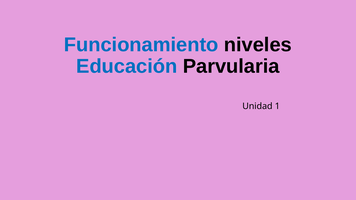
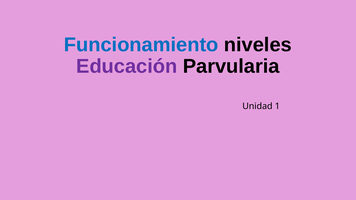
Educación colour: blue -> purple
